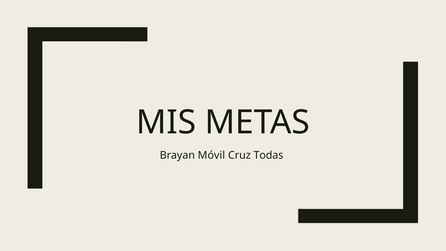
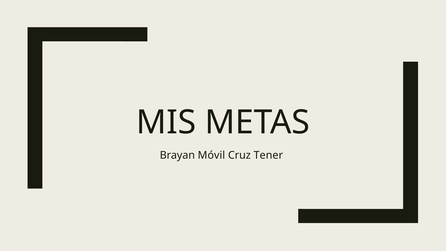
Todas: Todas -> Tener
